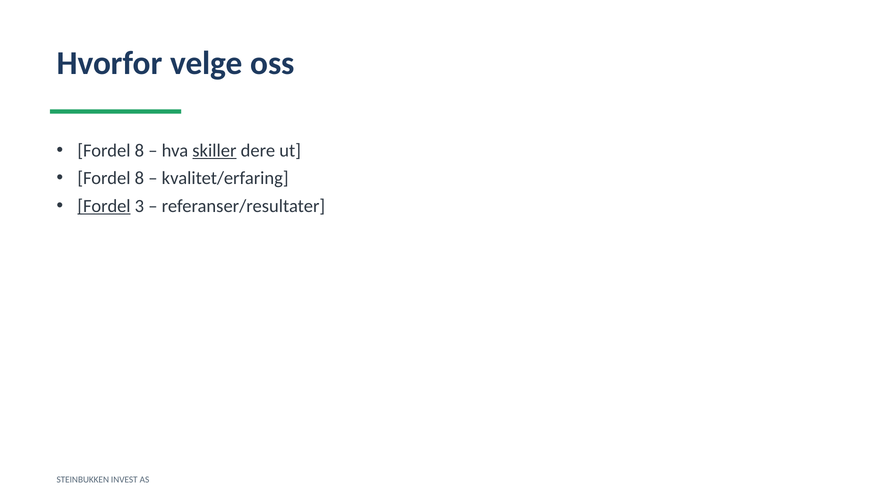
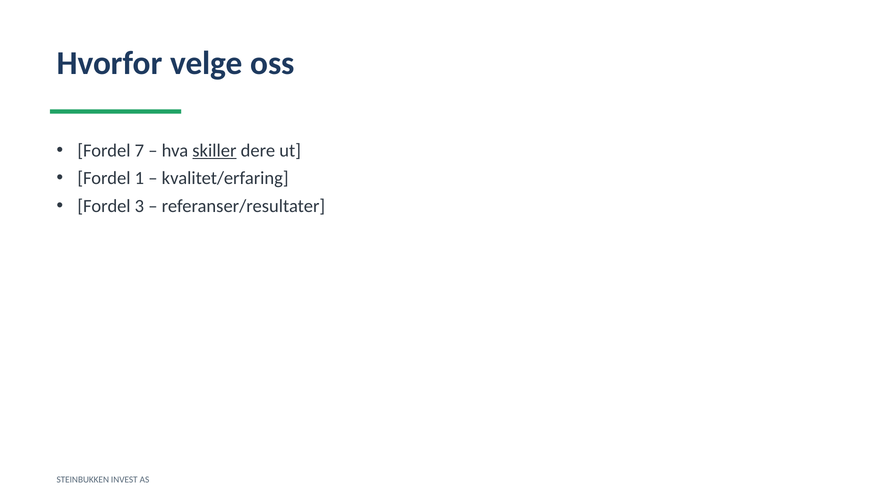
8 at (139, 151): 8 -> 7
8 at (139, 178): 8 -> 1
Fordel at (104, 206) underline: present -> none
